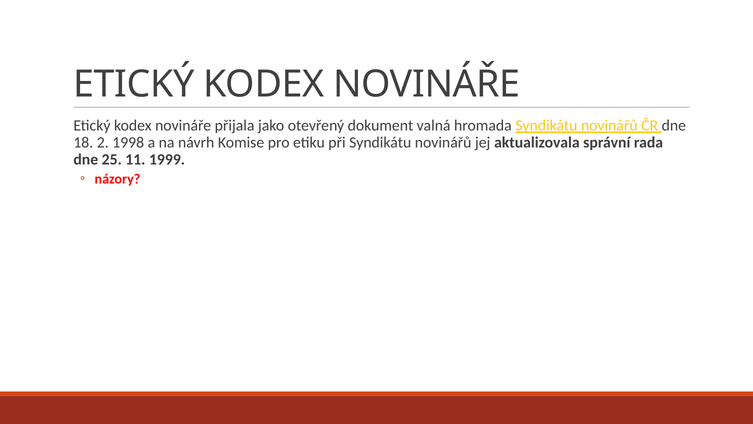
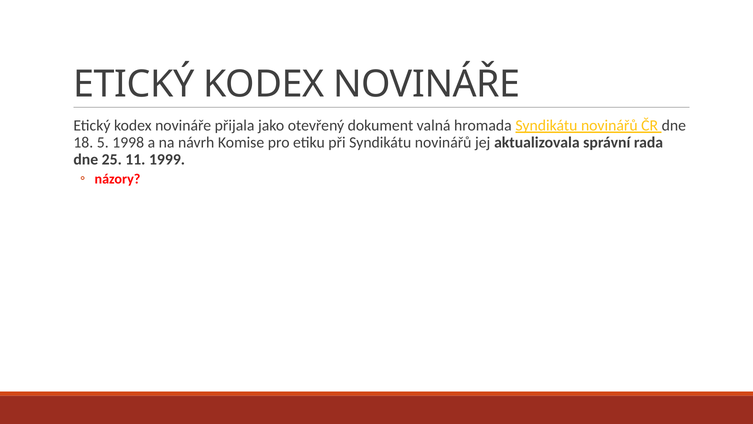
2: 2 -> 5
